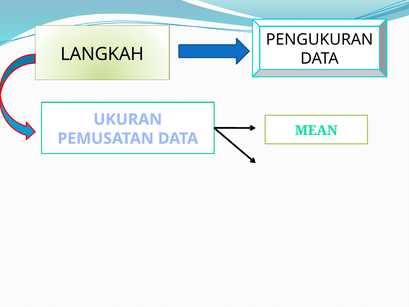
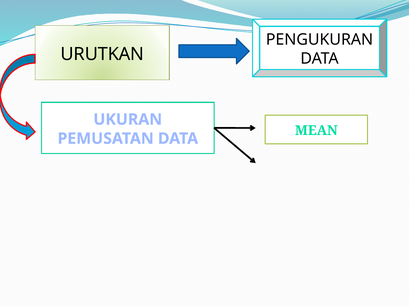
LANGKAH: LANGKAH -> URUTKAN
